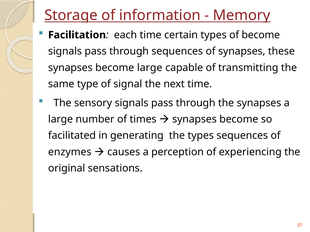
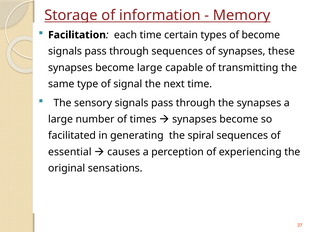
the types: types -> spiral
enzymes: enzymes -> essential
